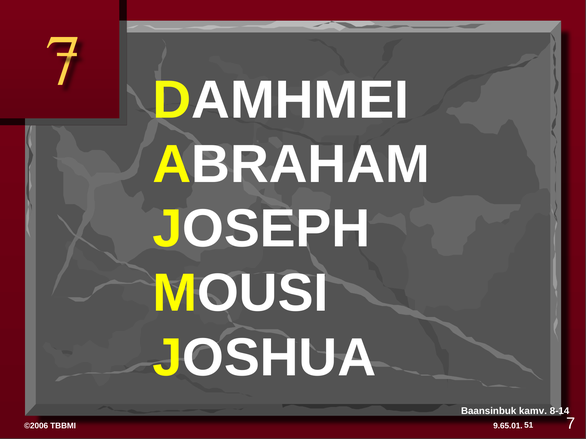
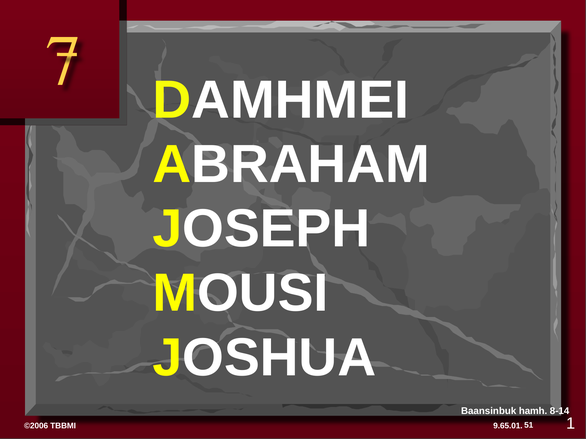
kamv: kamv -> hamh
51 7: 7 -> 1
